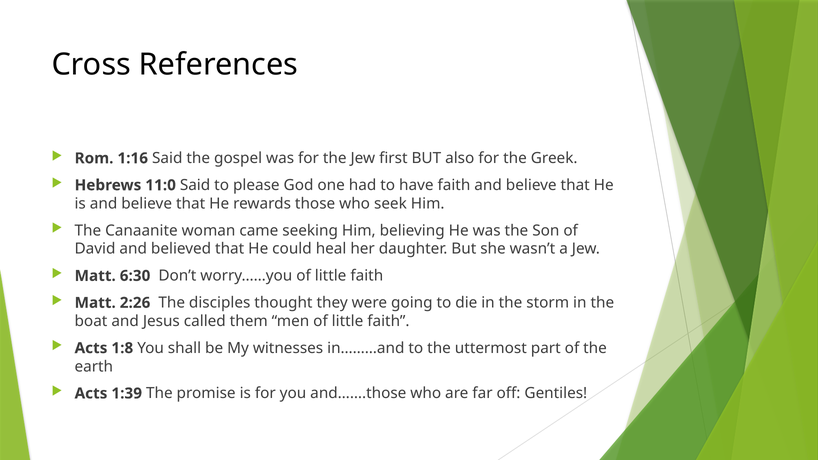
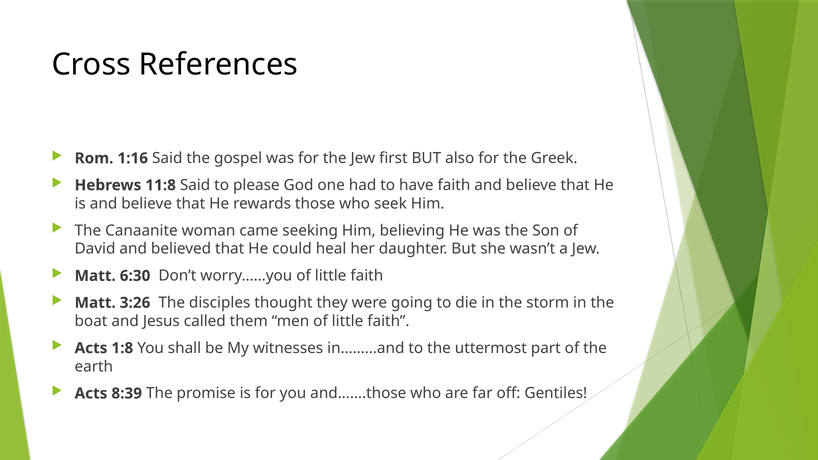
11:0: 11:0 -> 11:8
2:26: 2:26 -> 3:26
1:39: 1:39 -> 8:39
